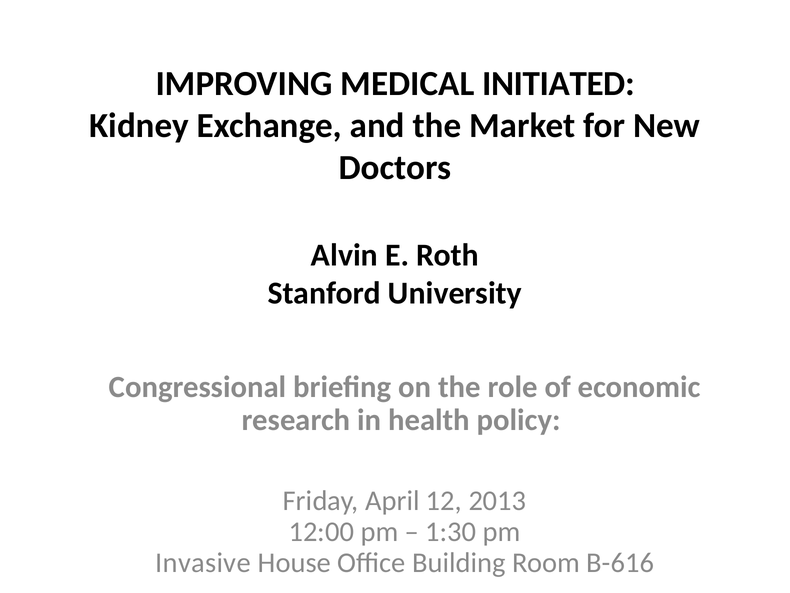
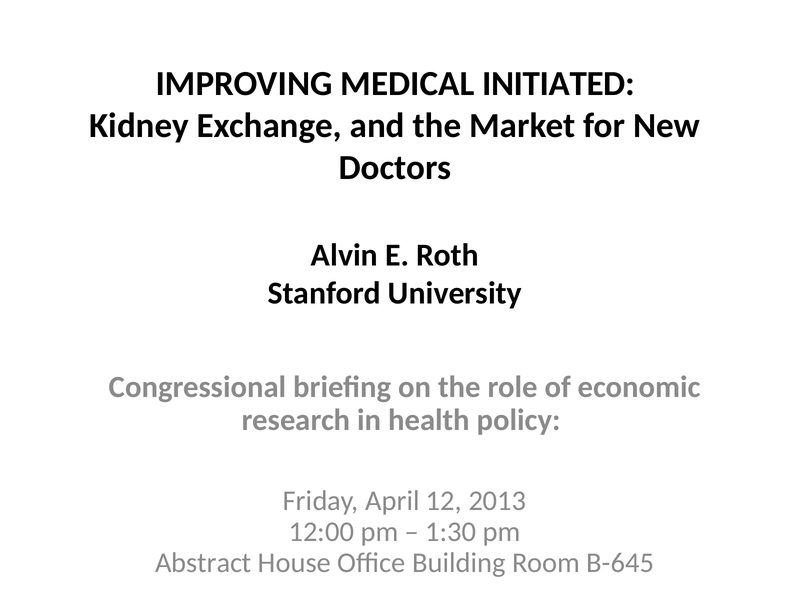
Invasive: Invasive -> Abstract
B-616: B-616 -> B-645
